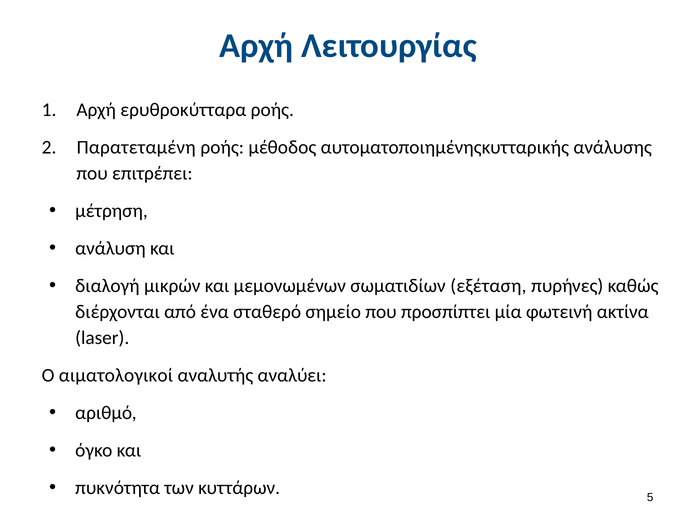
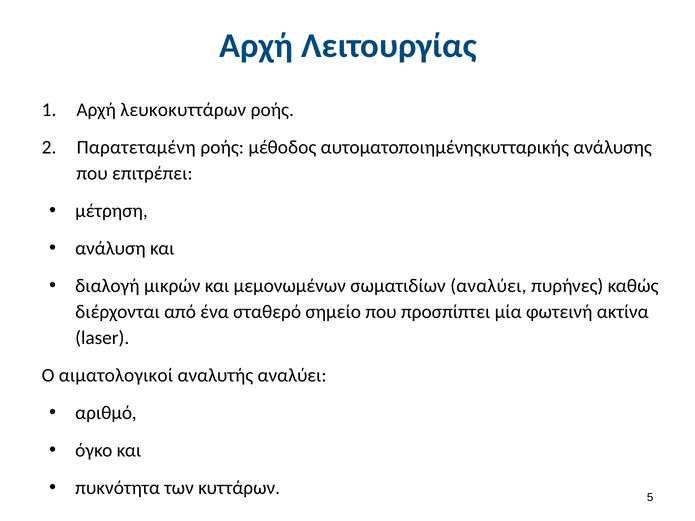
ερυθροκύτταρα: ερυθροκύτταρα -> λευκοκυττάρων
σωματιδίων εξέταση: εξέταση -> αναλύει
